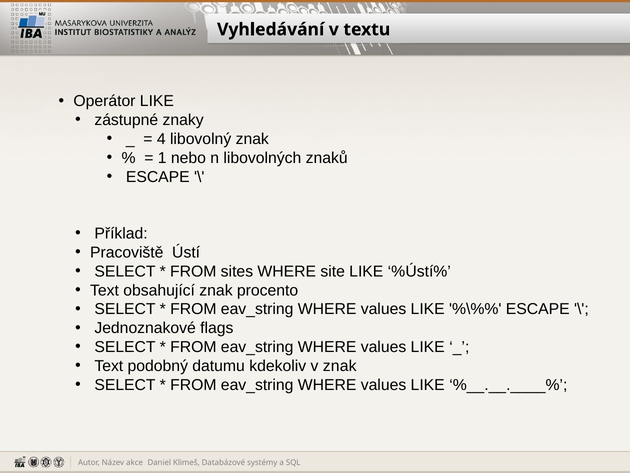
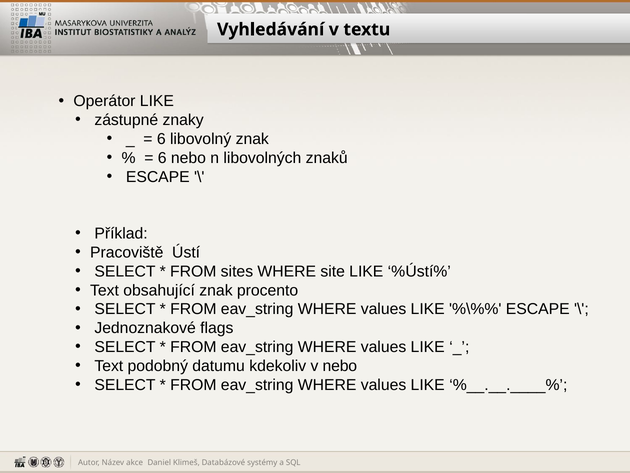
4 at (161, 139): 4 -> 6
1 at (162, 158): 1 -> 6
v znak: znak -> nebo
